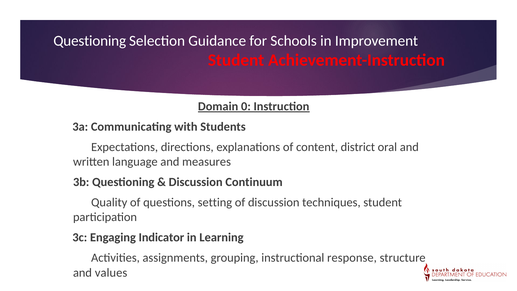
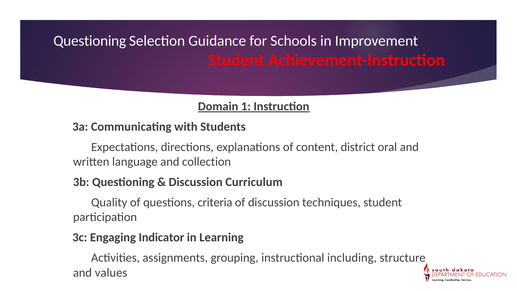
0: 0 -> 1
measures: measures -> collection
Continuum: Continuum -> Curriculum
setting: setting -> criteria
response: response -> including
